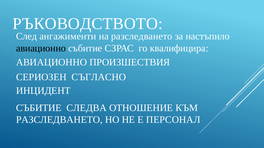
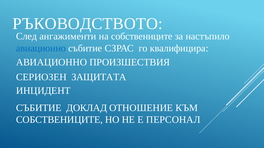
на разследването: разследването -> собствениците
авиационно at (41, 48) colour: black -> blue
СЪГЛАСНО: СЪГЛАСНО -> ЗАЩИТАТА
СЛЕДВА: СЛЕДВА -> ДОКЛАД
РАЗСЛЕДВАНЕТО at (59, 120): РАЗСЛЕДВАНЕТО -> СОБСТВЕНИЦИТЕ
